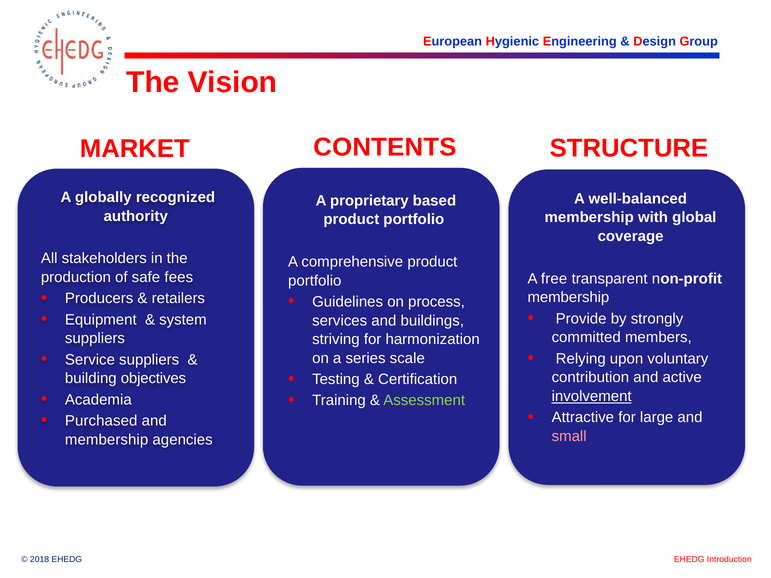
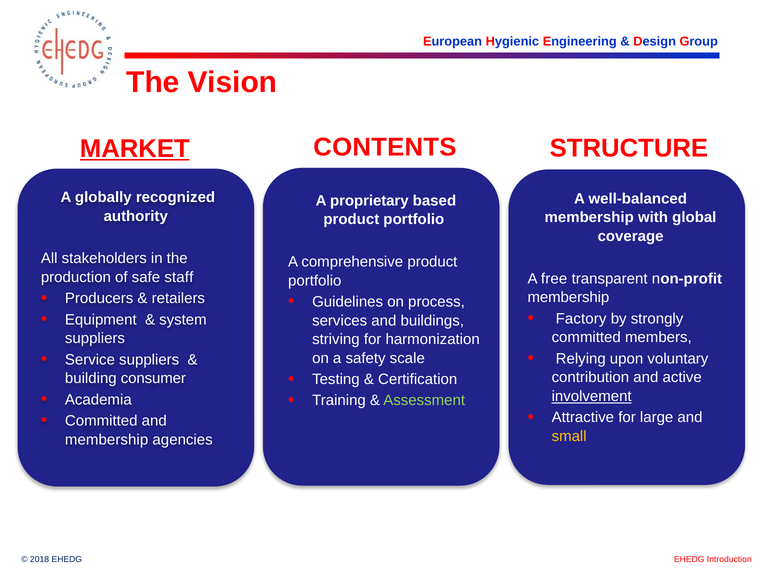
MARKET underline: none -> present
fees: fees -> staff
Provide: Provide -> Factory
series: series -> safety
objectives: objectives -> consumer
Purchased at (101, 421): Purchased -> Committed
small colour: pink -> yellow
